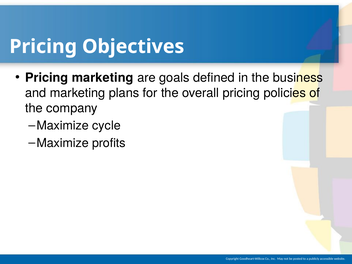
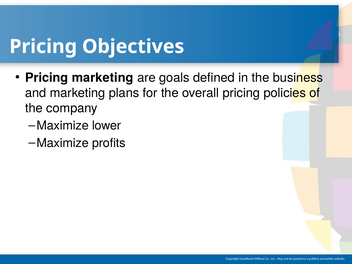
cycle: cycle -> lower
